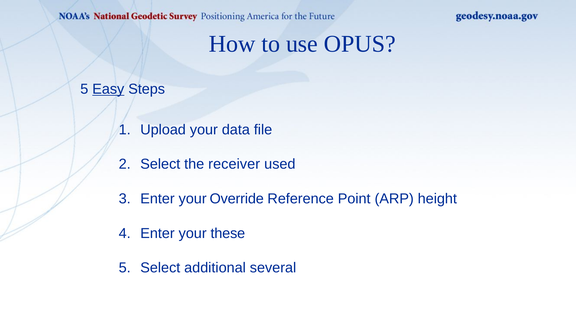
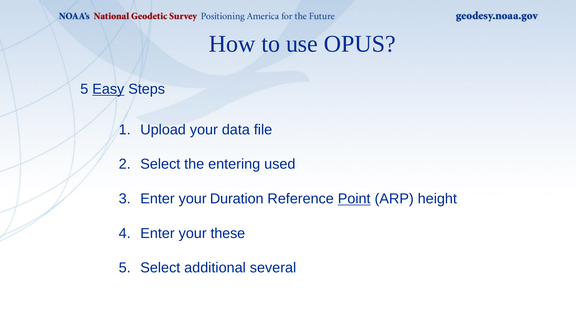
receiver: receiver -> entering
Override: Override -> Duration
Point underline: none -> present
